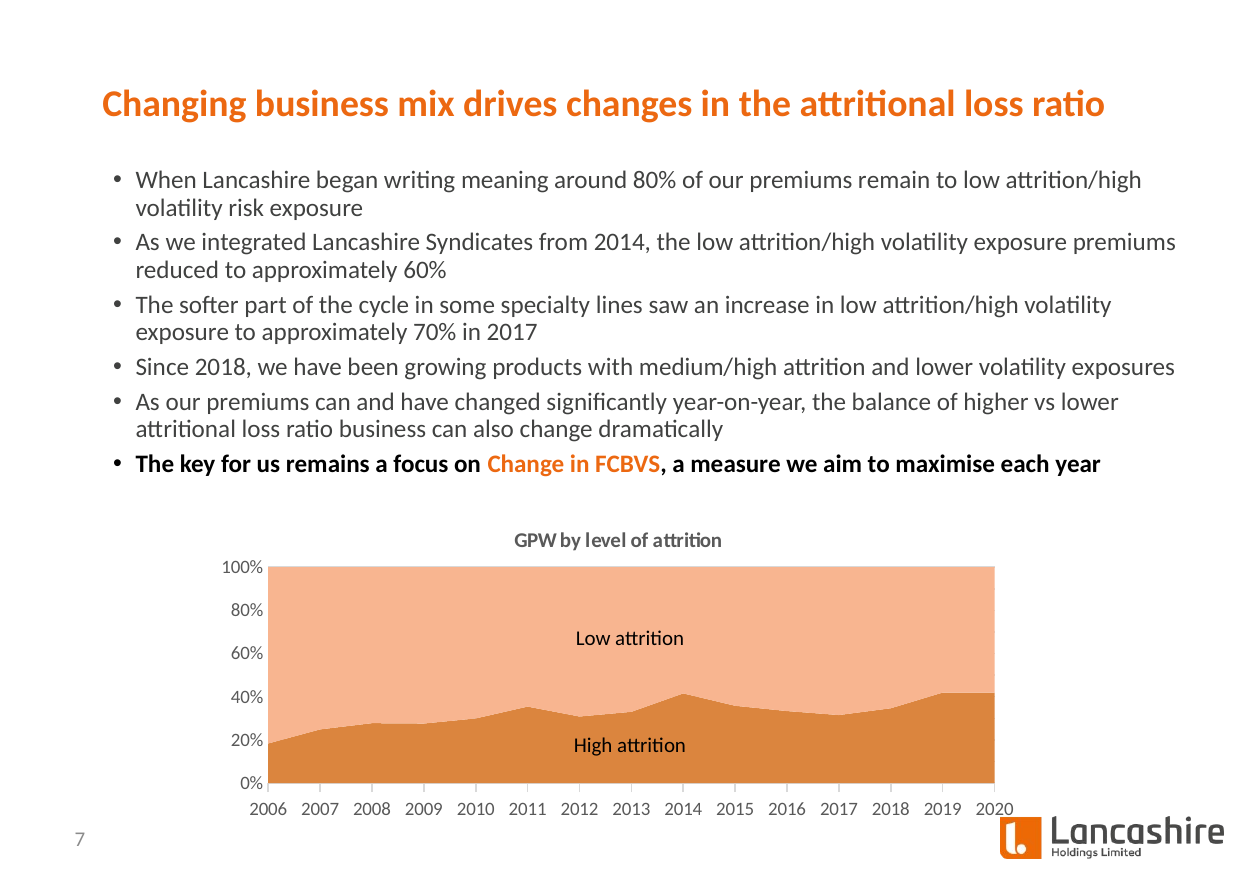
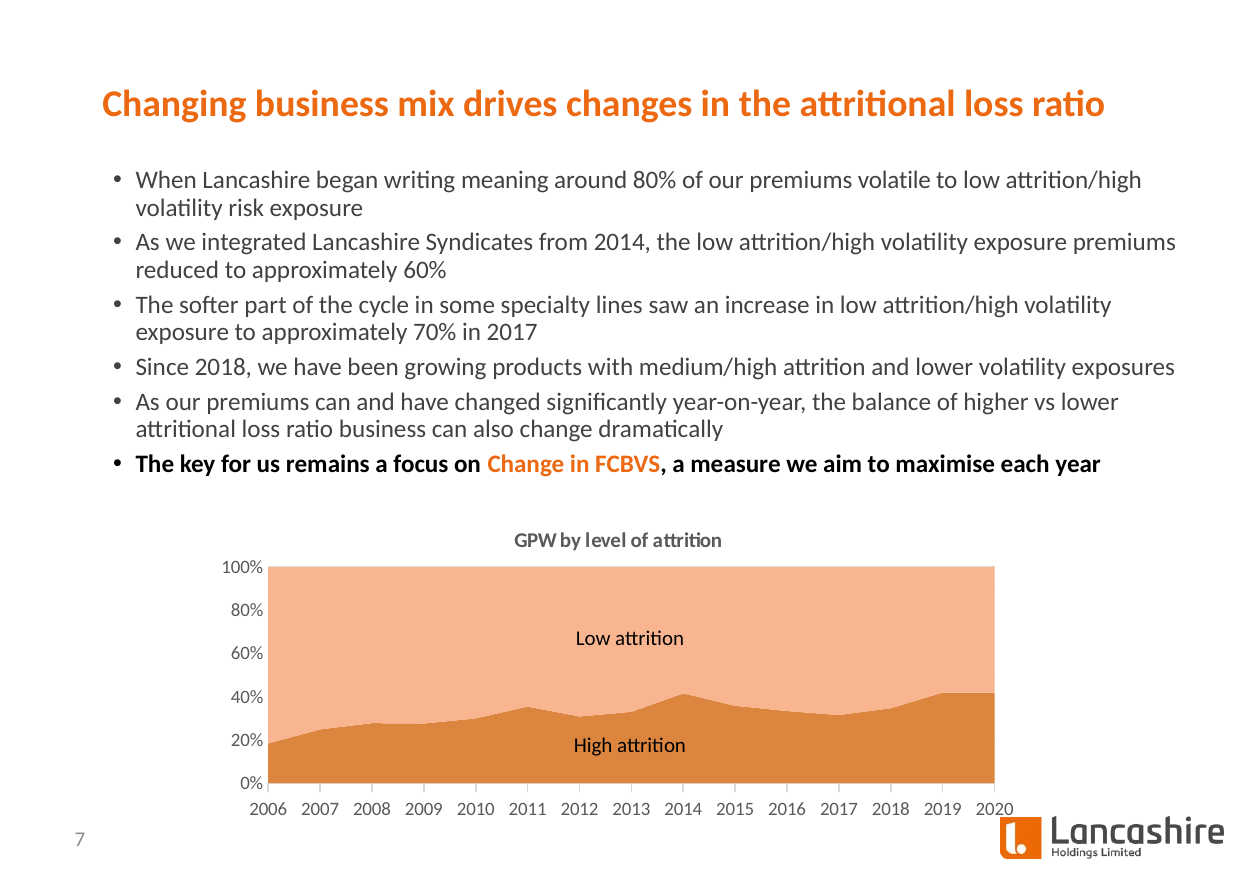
remain: remain -> volatile
